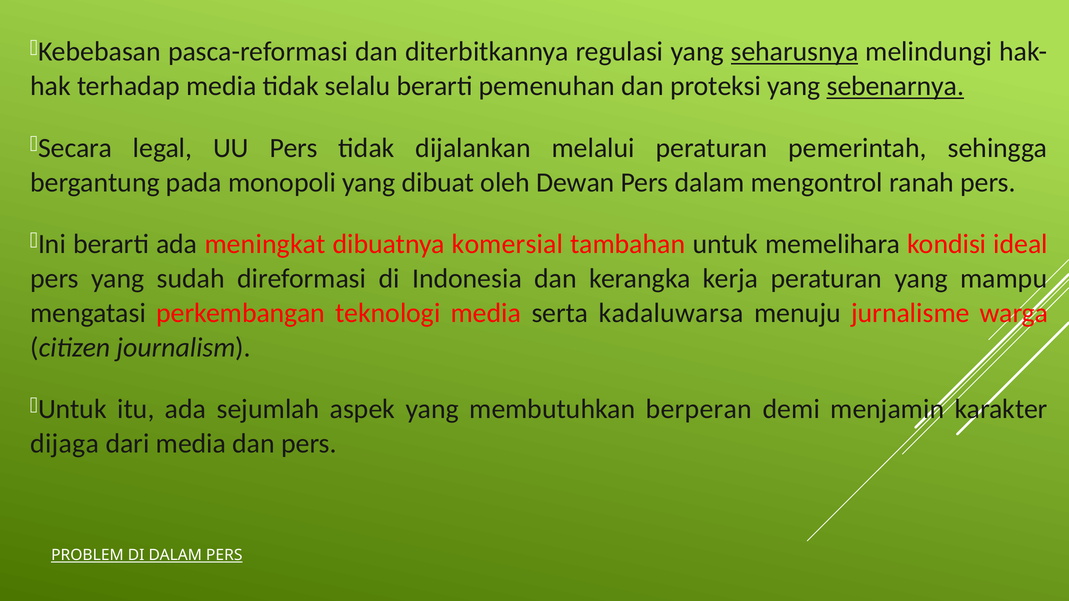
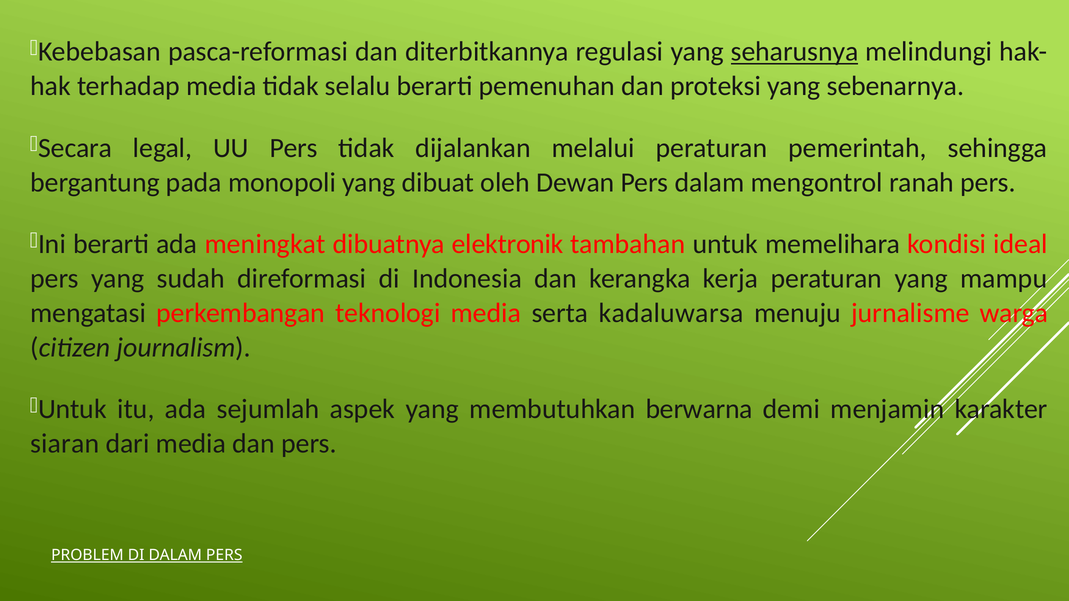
sebenarnya underline: present -> none
komersial: komersial -> elektronik
berperan: berperan -> berwarna
dijaga: dijaga -> siaran
